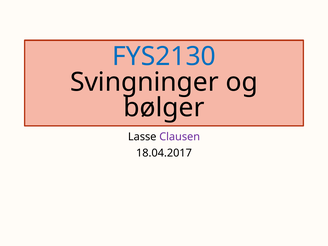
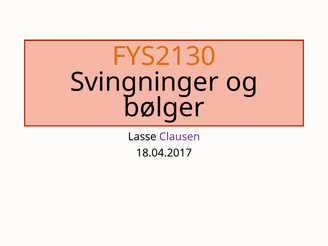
FYS2130 colour: blue -> orange
